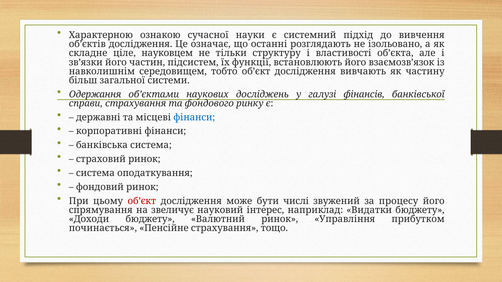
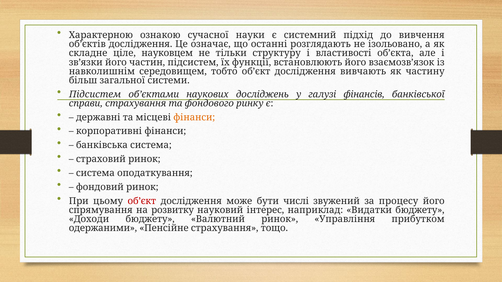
Одержання at (95, 94): Одержання -> Підсистем
фінанси at (194, 117) colour: blue -> orange
звеличує: звеличує -> розвитку
починається: починається -> одержаними
